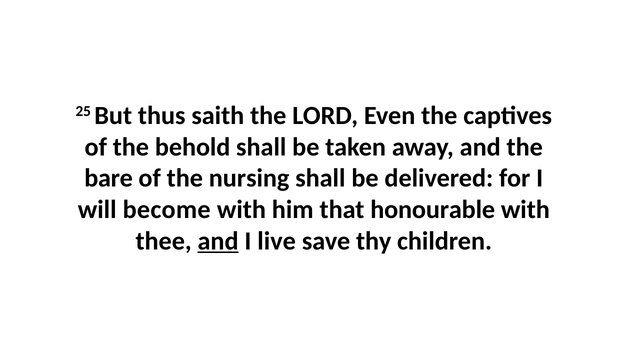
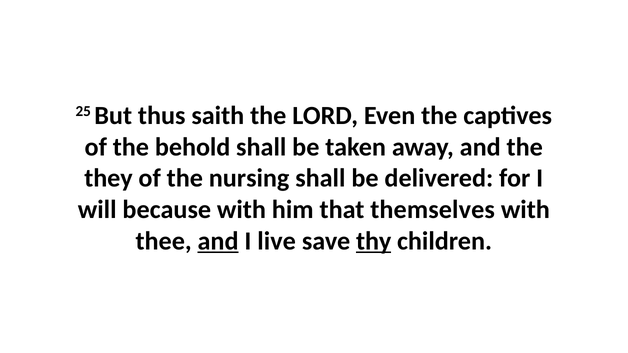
bare: bare -> they
become: become -> because
honourable: honourable -> themselves
thy underline: none -> present
